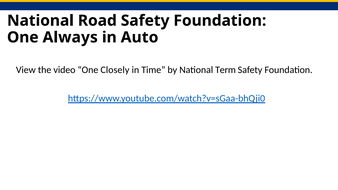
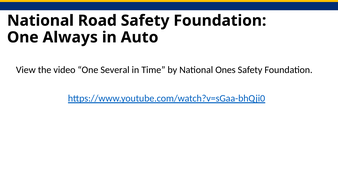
Closely: Closely -> Several
Term: Term -> Ones
